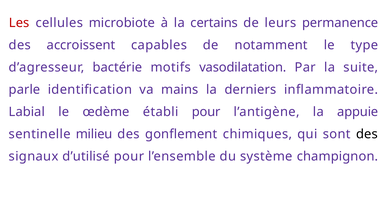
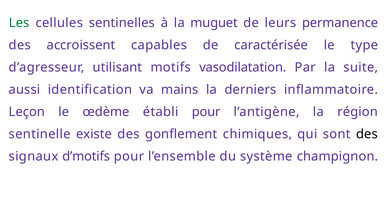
Les colour: red -> green
microbiote: microbiote -> sentinelles
certains: certains -> muguet
notamment: notamment -> caractérisée
bactérie: bactérie -> utilisant
parle: parle -> aussi
Labial: Labial -> Leçon
appuie: appuie -> région
milieu: milieu -> existe
d’utilisé: d’utilisé -> d’motifs
